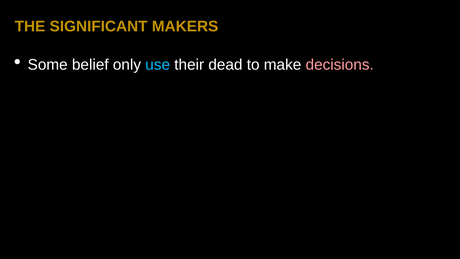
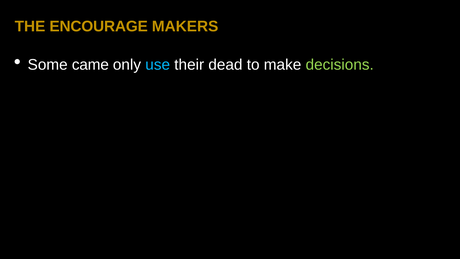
SIGNIFICANT: SIGNIFICANT -> ENCOURAGE
belief: belief -> came
decisions colour: pink -> light green
